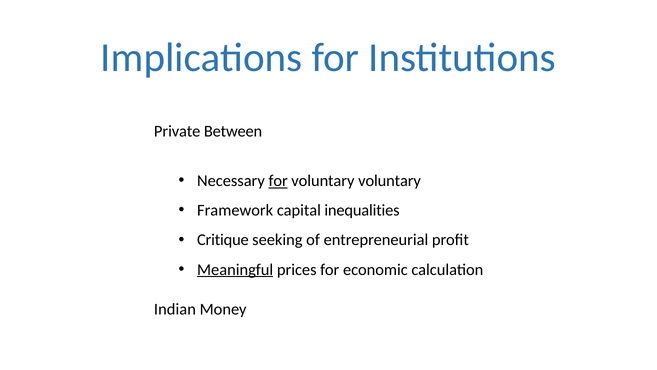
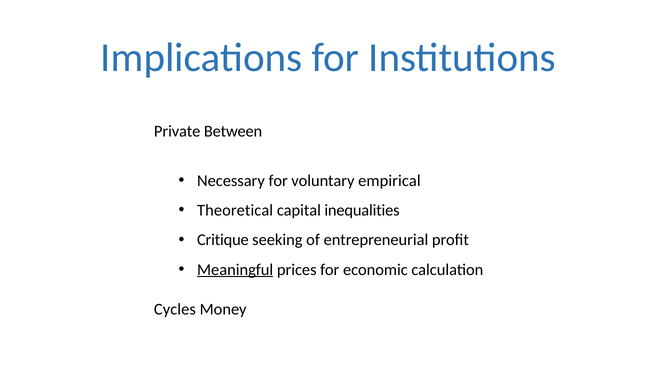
for at (278, 181) underline: present -> none
voluntary voluntary: voluntary -> empirical
Framework: Framework -> Theoretical
Indian: Indian -> Cycles
